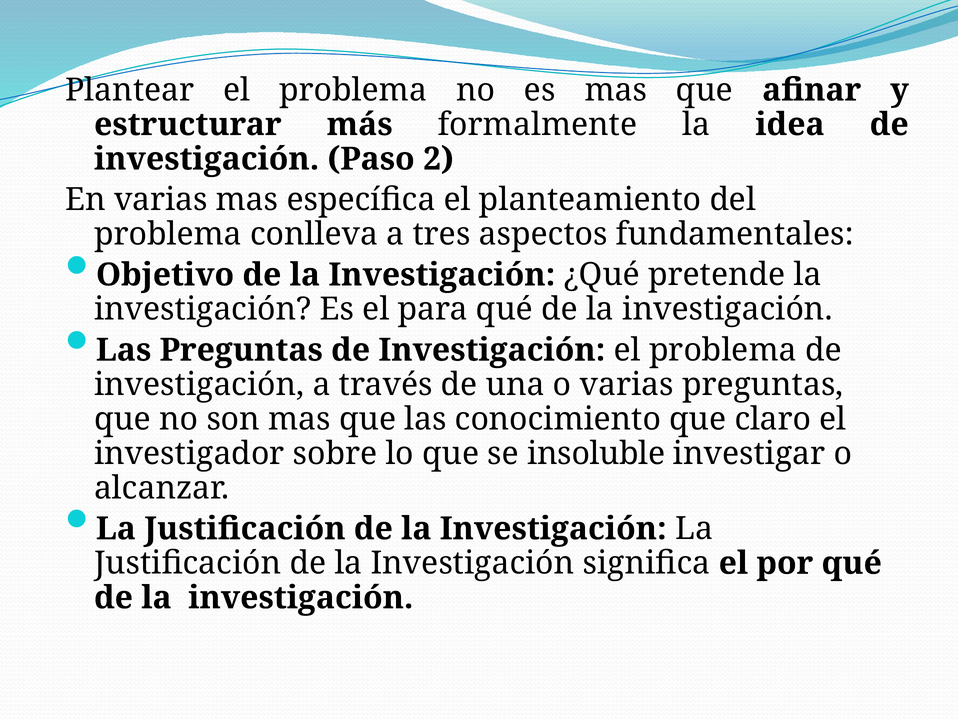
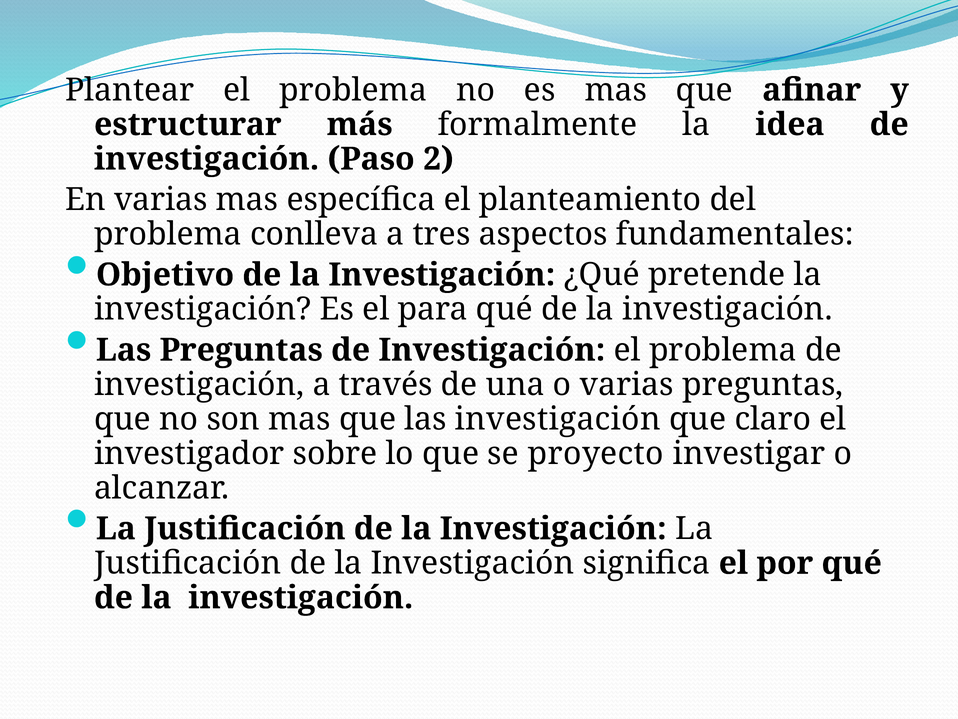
las conocimiento: conocimiento -> investigación
insoluble: insoluble -> proyecto
